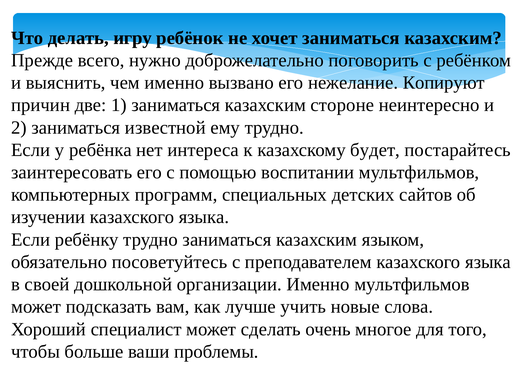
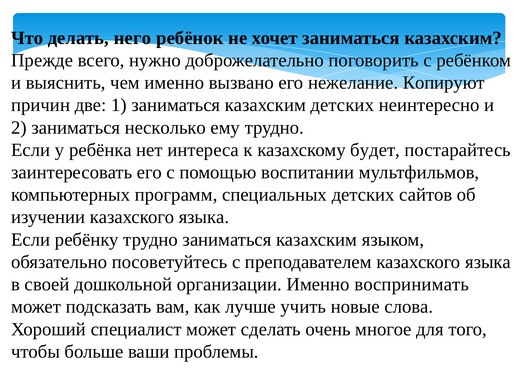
игру: игру -> него
казахским стороне: стороне -> детских
известной: известной -> несколько
Именно мультфильмов: мультфильмов -> воспринимать
